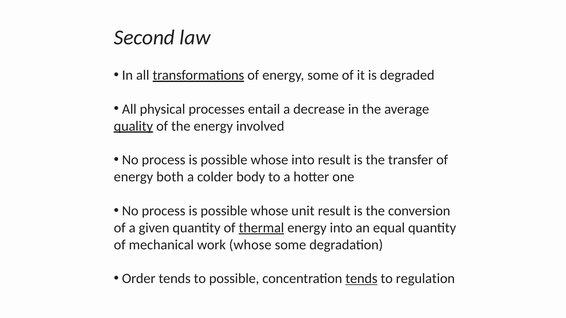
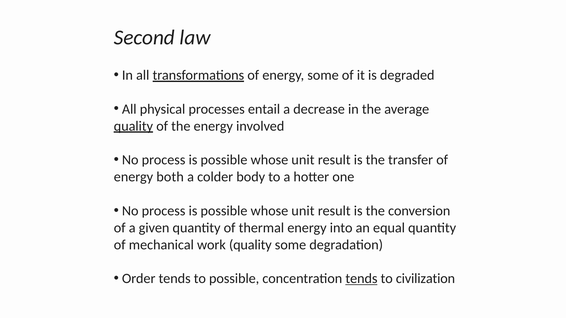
into at (303, 160): into -> unit
thermal underline: present -> none
work whose: whose -> quality
regulation: regulation -> civilization
